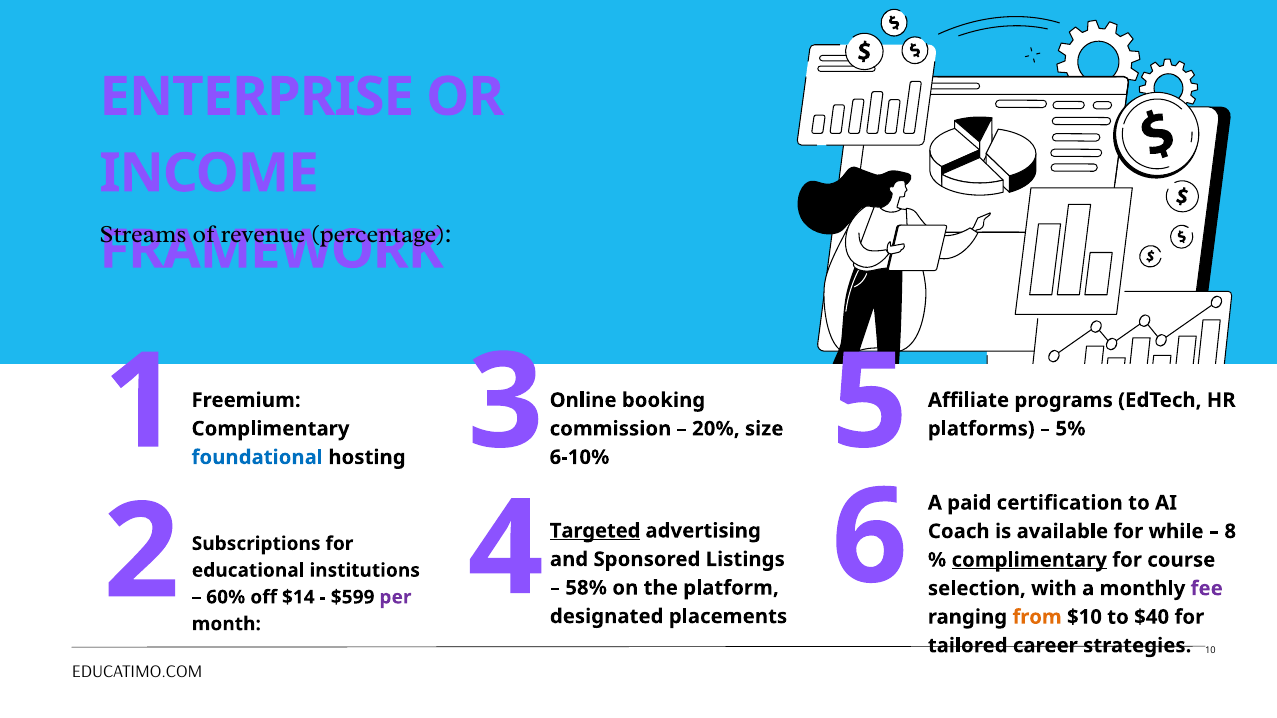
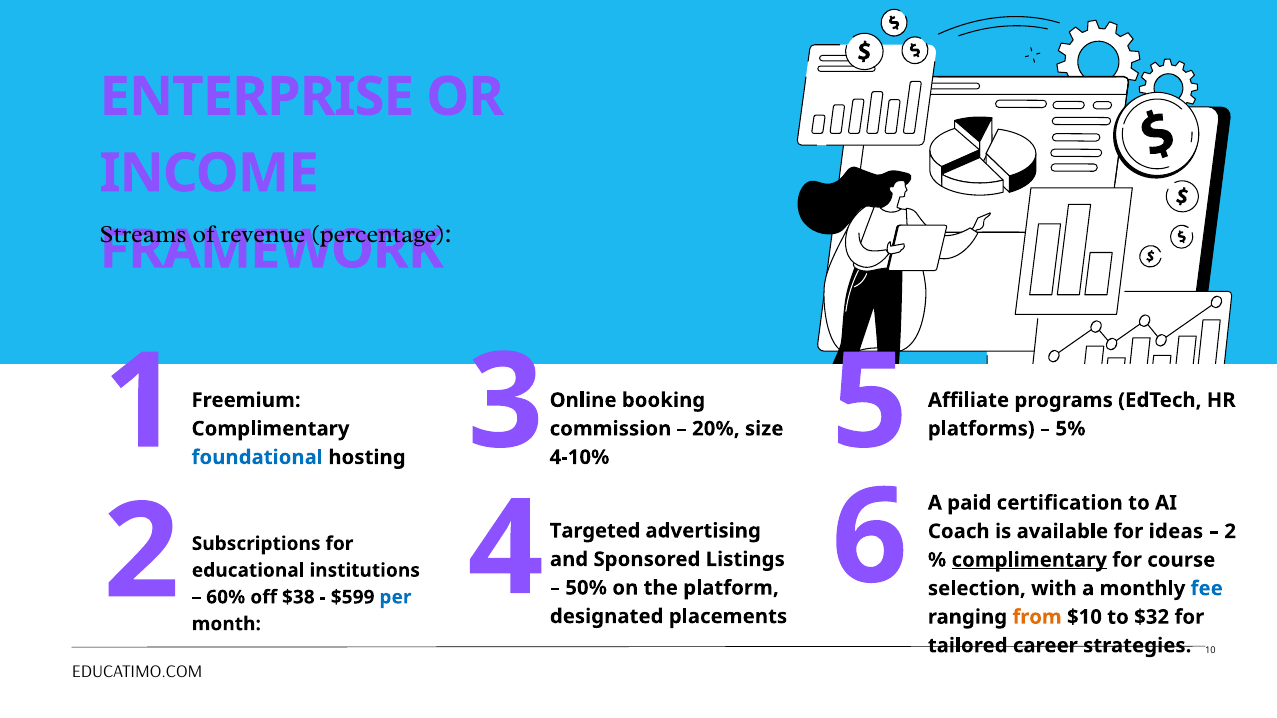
6-10%: 6-10% -> 4-10%
Targeted underline: present -> none
while: while -> ideas
8 at (1230, 532): 8 -> 2
58%: 58% -> 50%
fee colour: purple -> blue
$14: $14 -> $38
per colour: purple -> blue
$40: $40 -> $32
